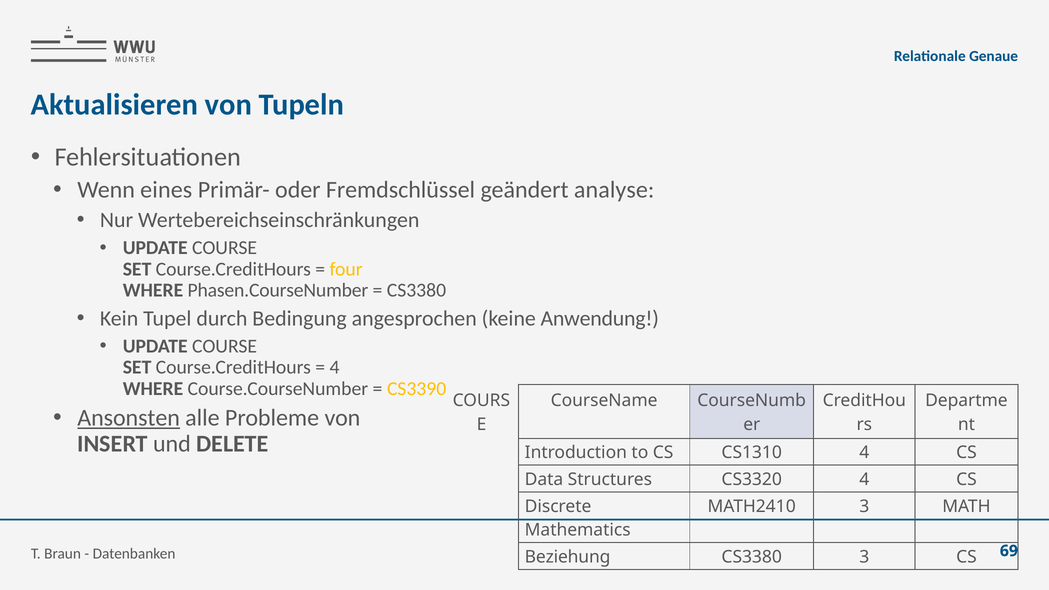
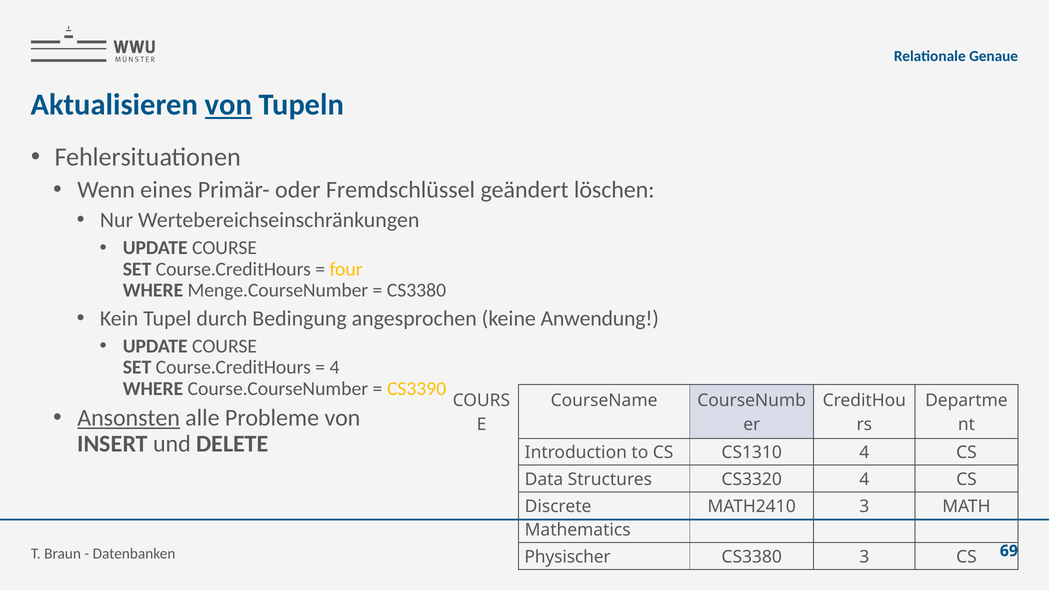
von at (228, 105) underline: none -> present
analyse: analyse -> löschen
Phasen.CourseNumber: Phasen.CourseNumber -> Menge.CourseNumber
Beziehung: Beziehung -> Physischer
